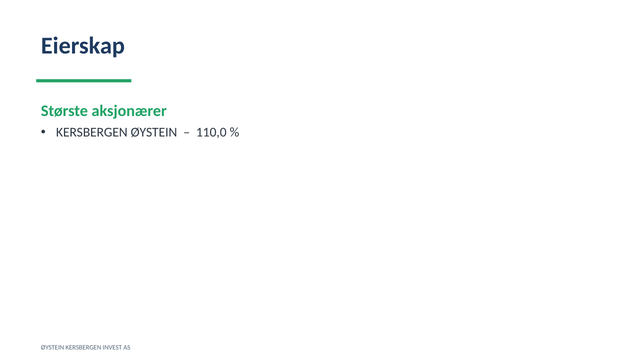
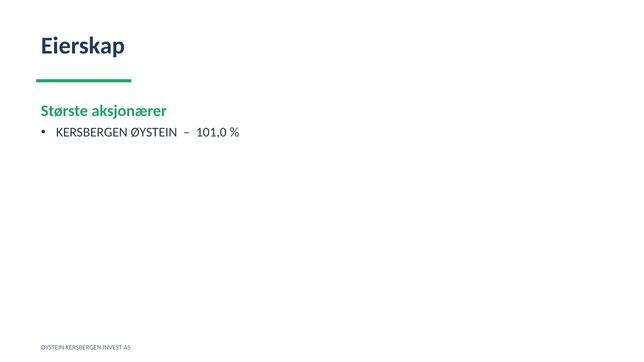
110,0: 110,0 -> 101,0
